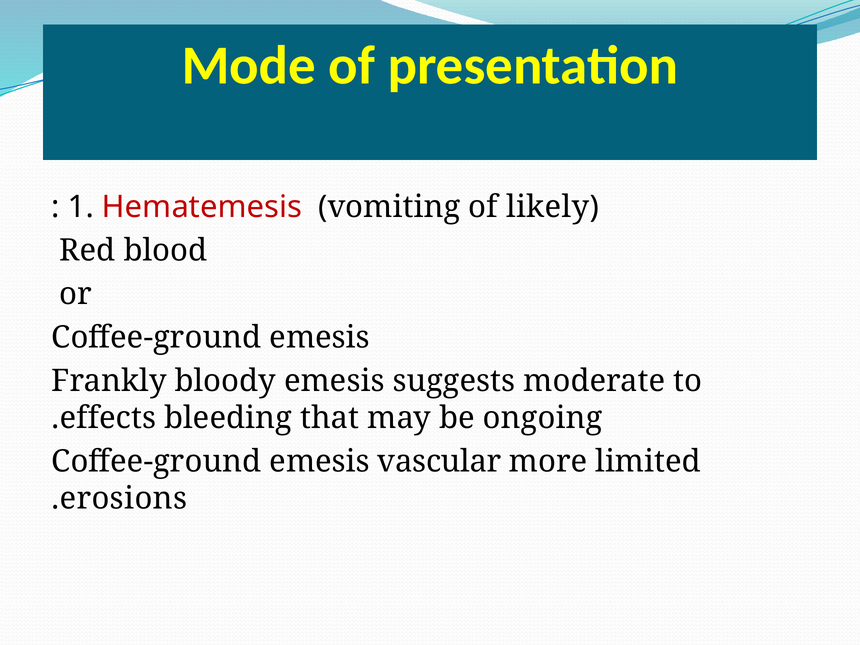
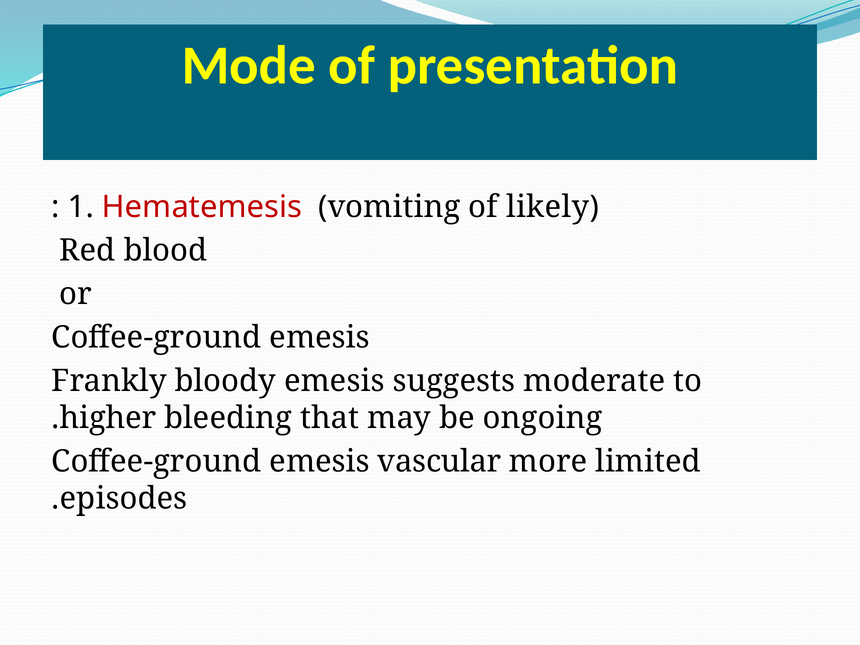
effects: effects -> higher
erosions: erosions -> episodes
